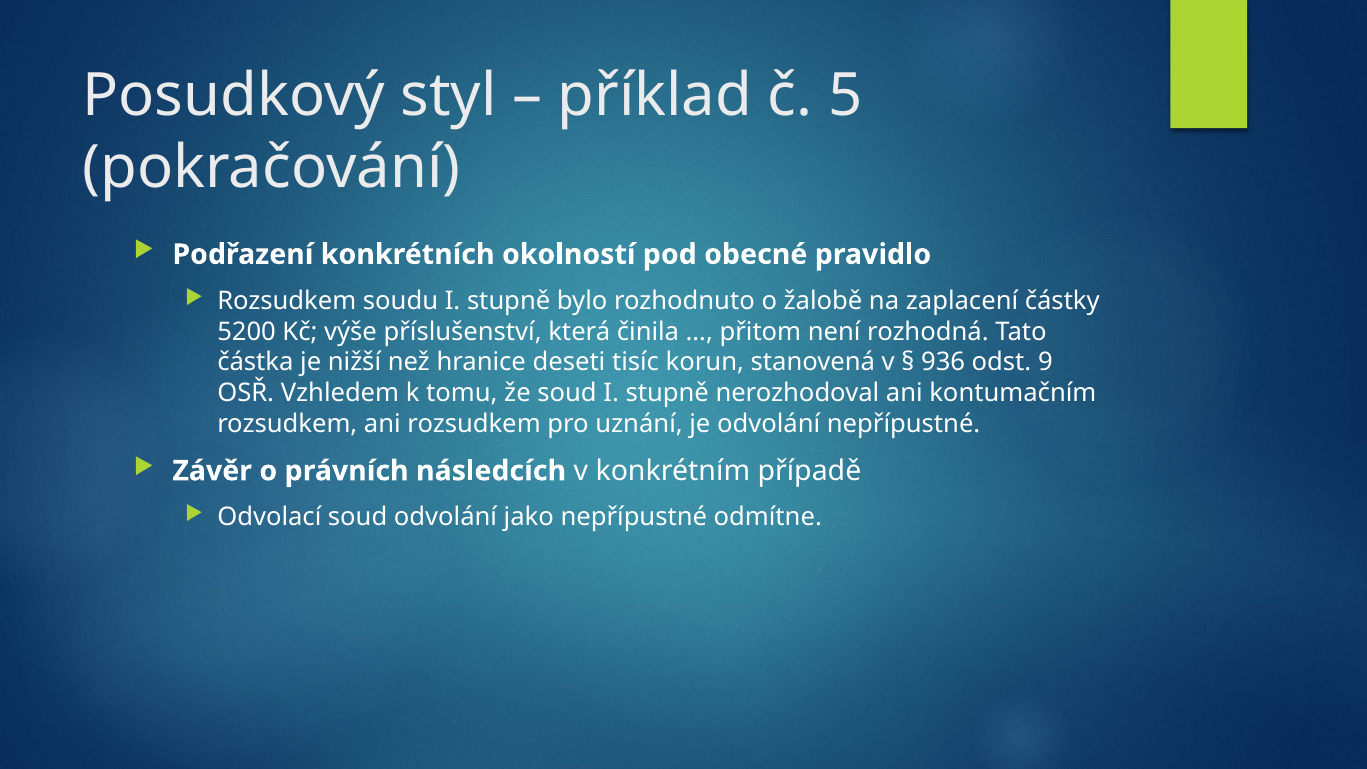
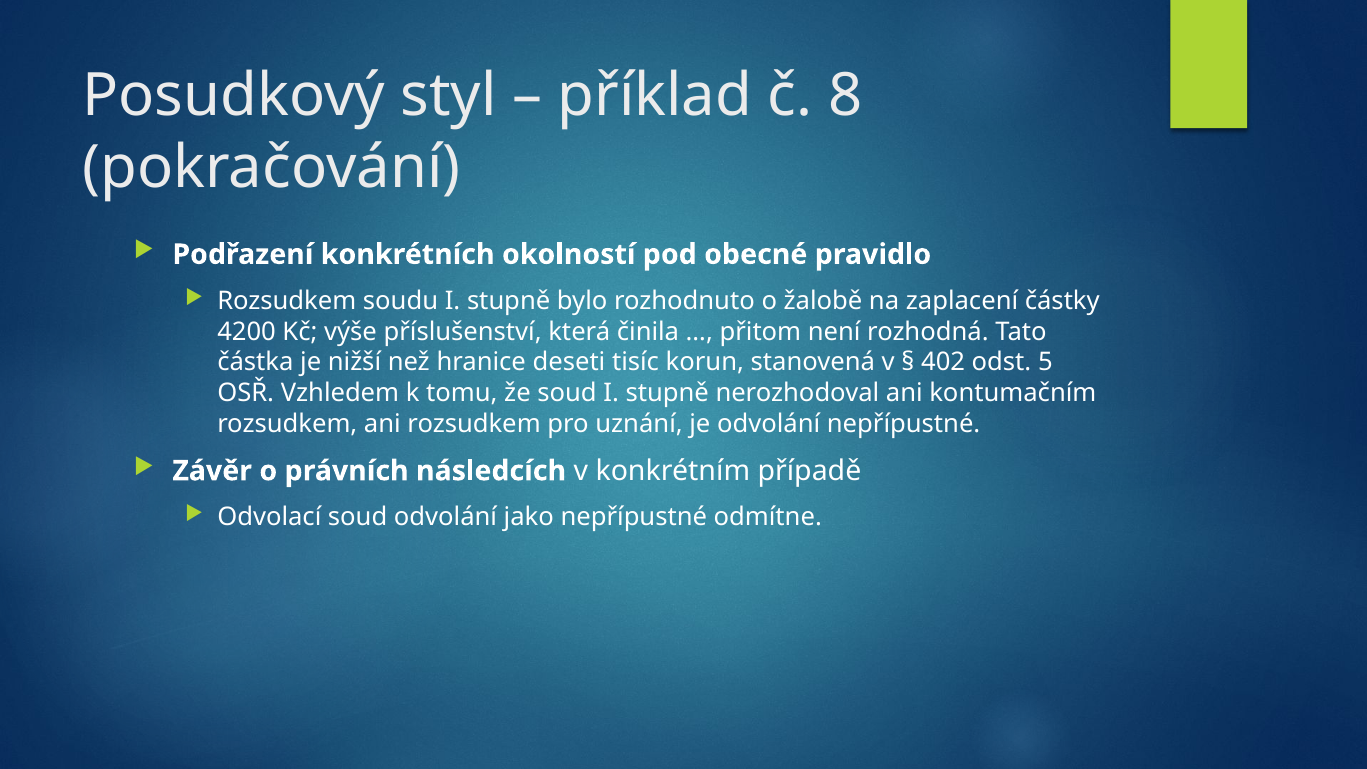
5: 5 -> 8
5200: 5200 -> 4200
936: 936 -> 402
9: 9 -> 5
